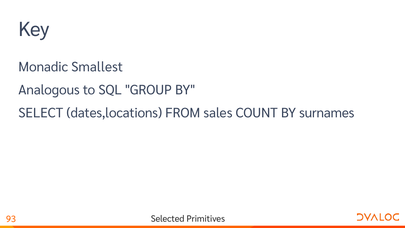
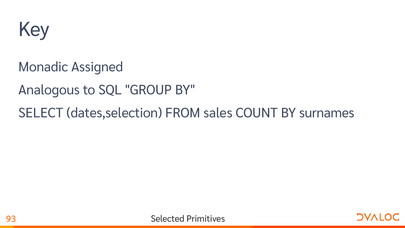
Smallest: Smallest -> Assigned
dates,locations: dates,locations -> dates,selection
